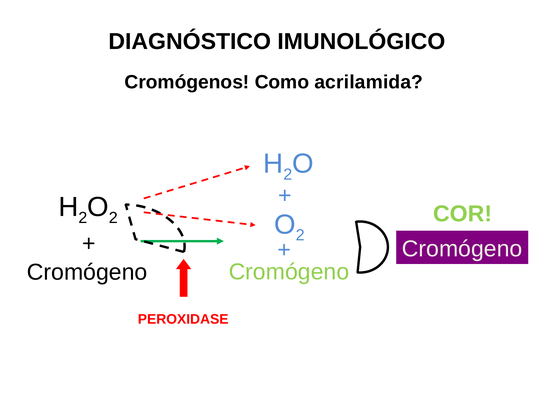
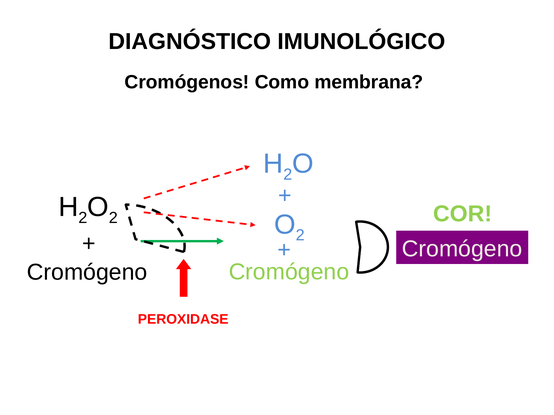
acrilamida: acrilamida -> membrana
